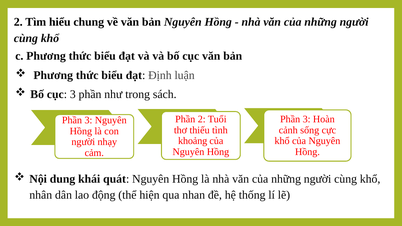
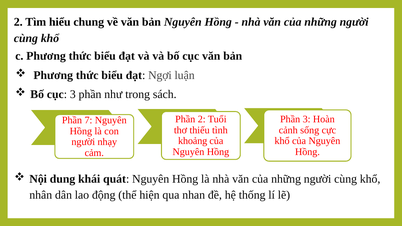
Định: Định -> Ngợi
3 at (88, 120): 3 -> 7
